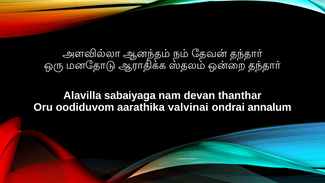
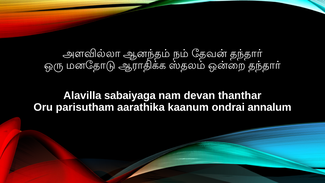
oodiduvom: oodiduvom -> parisutham
valvinai: valvinai -> kaanum
